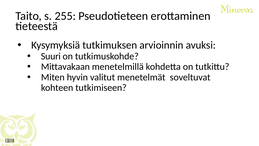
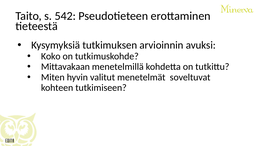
255: 255 -> 542
Suuri: Suuri -> Koko
